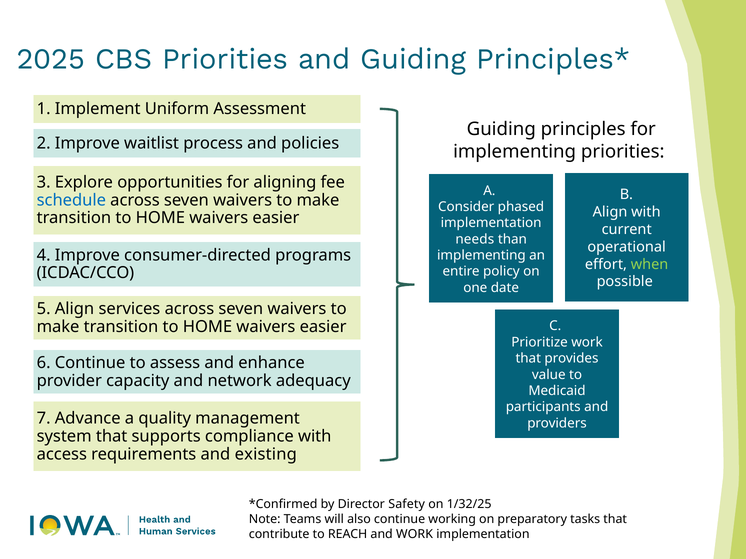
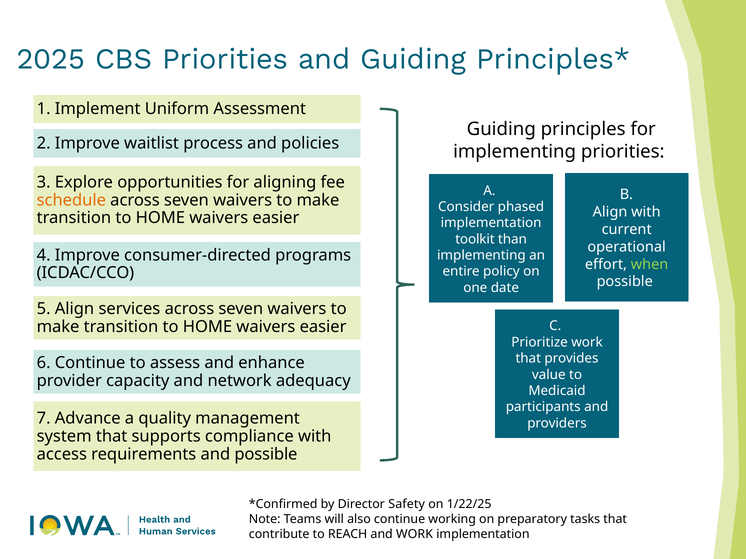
schedule colour: blue -> orange
needs: needs -> toolkit
and existing: existing -> possible
1/32/25: 1/32/25 -> 1/22/25
